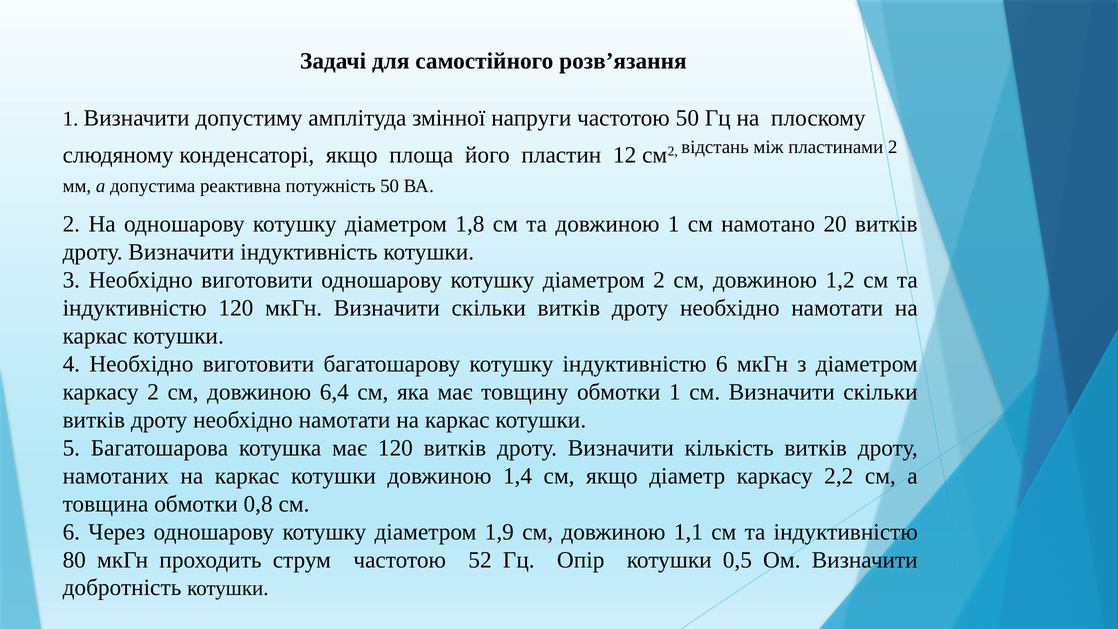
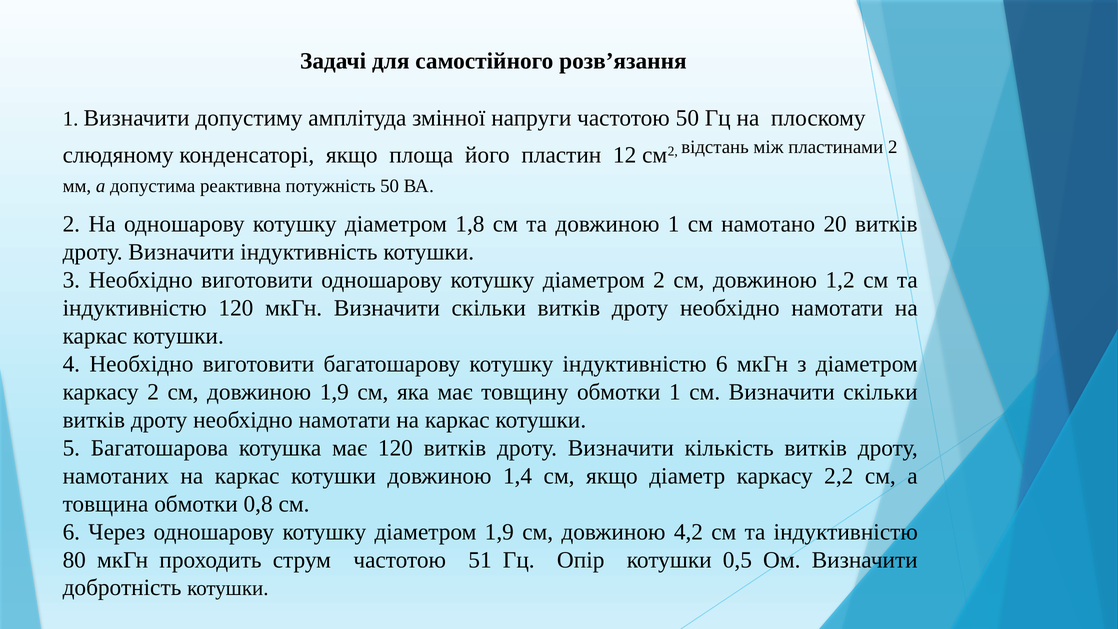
довжиною 6,4: 6,4 -> 1,9
1,1: 1,1 -> 4,2
52: 52 -> 51
